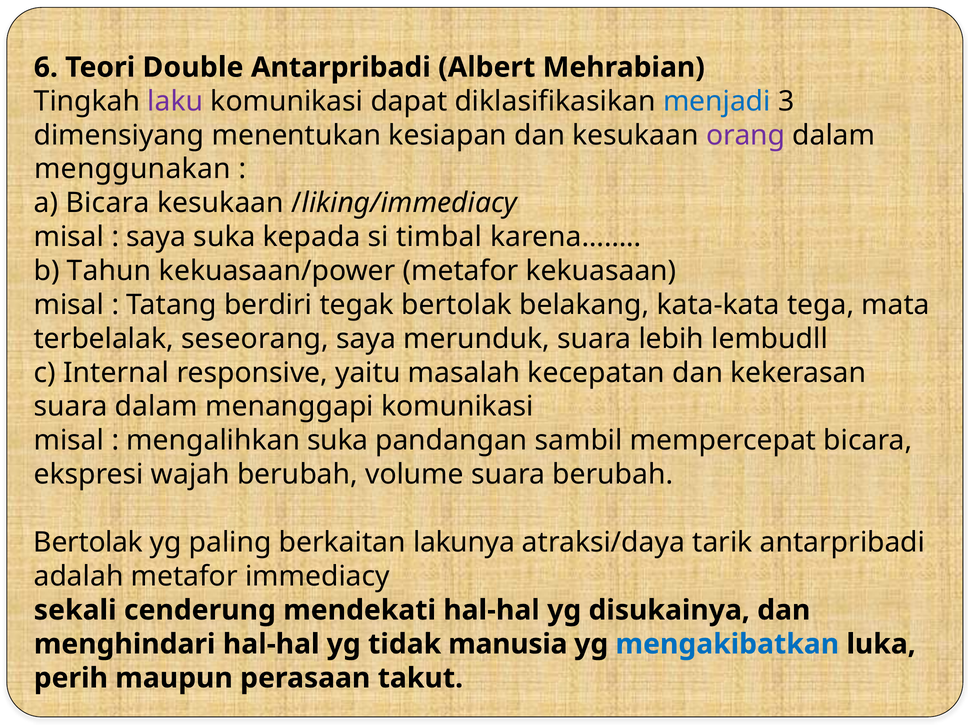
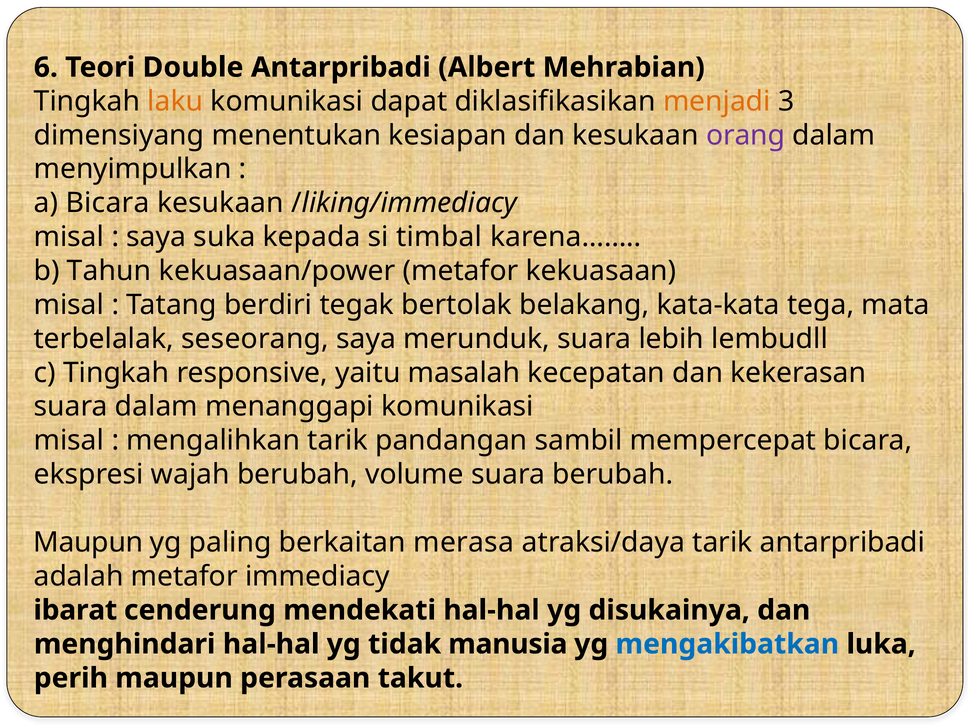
laku colour: purple -> orange
menjadi colour: blue -> orange
menggunakan: menggunakan -> menyimpulkan
c Internal: Internal -> Tingkah
mengalihkan suka: suka -> tarik
Bertolak at (88, 543): Bertolak -> Maupun
lakunya: lakunya -> merasa
sekali: sekali -> ibarat
